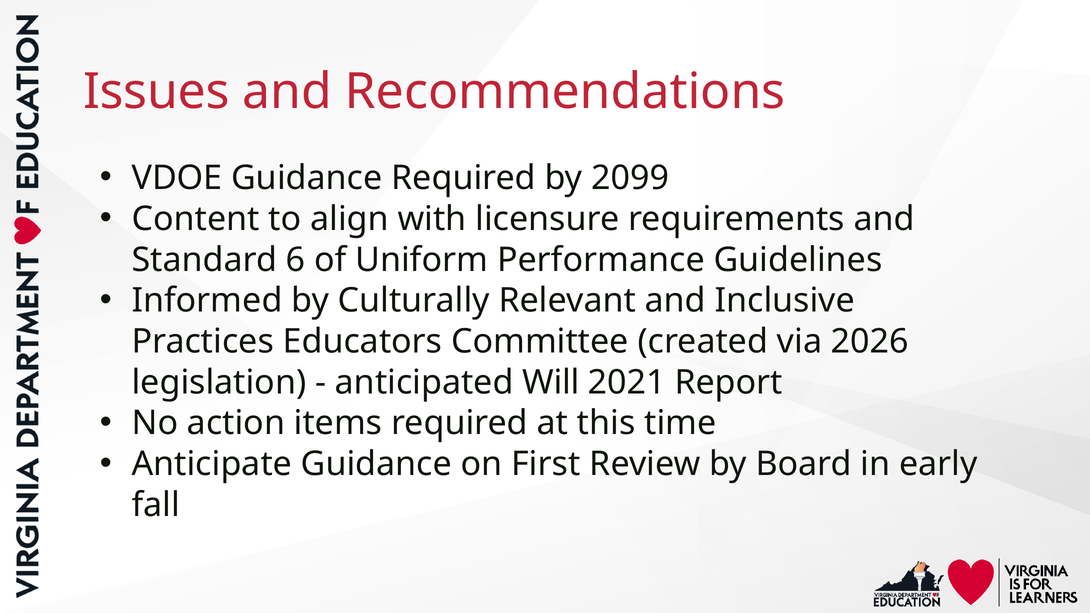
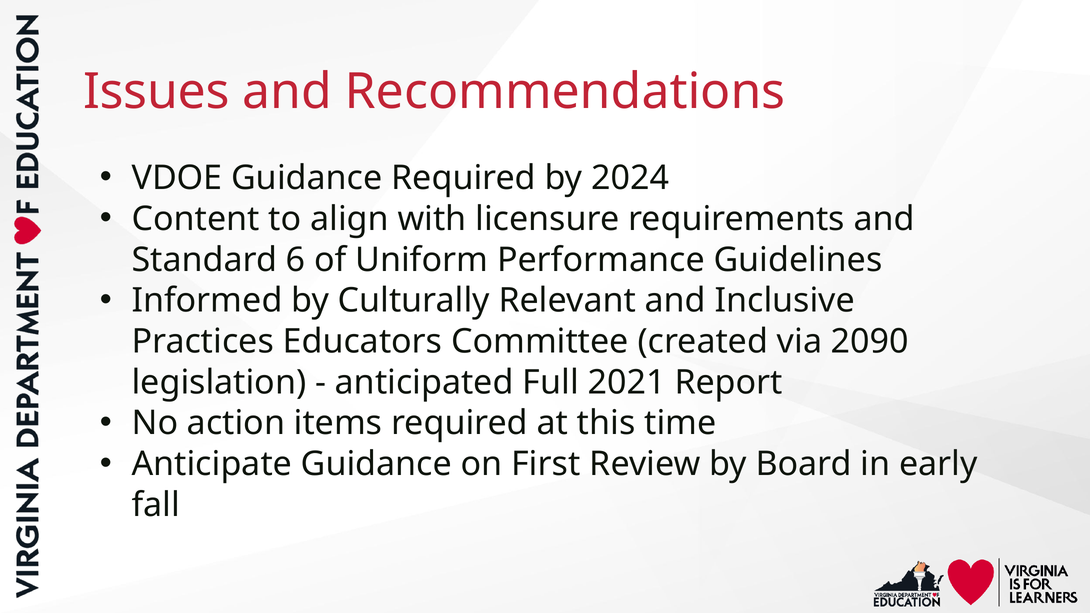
2099: 2099 -> 2024
2026: 2026 -> 2090
Will: Will -> Full
